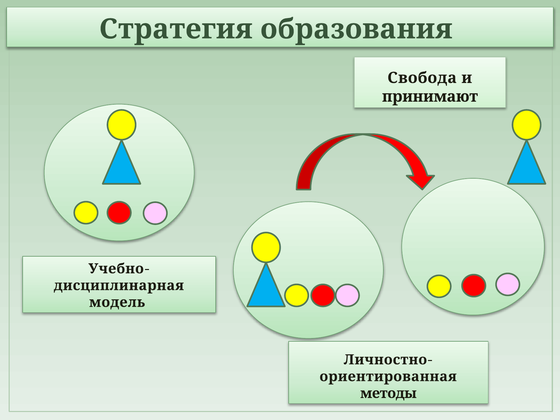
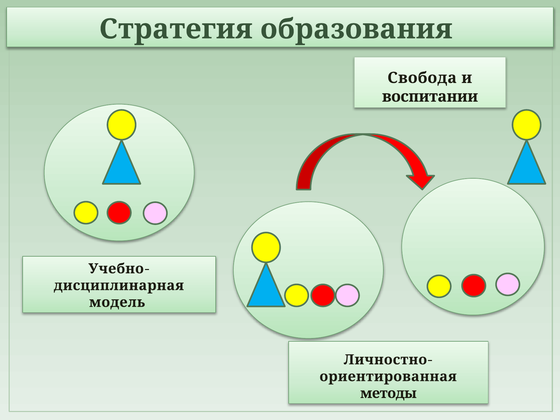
принимают: принимают -> воспитании
